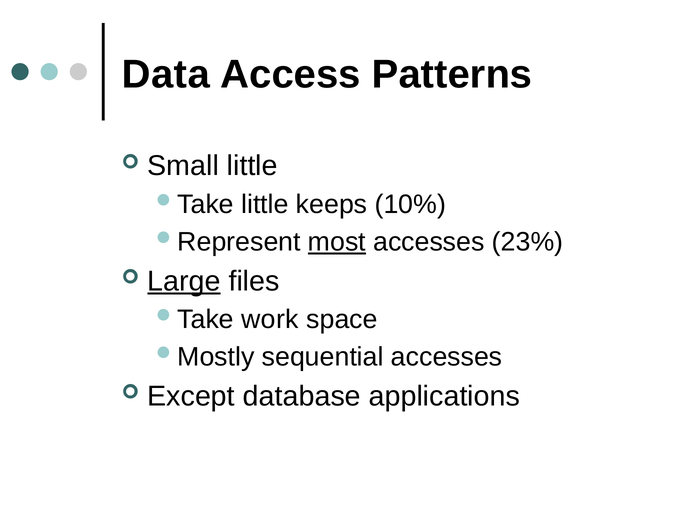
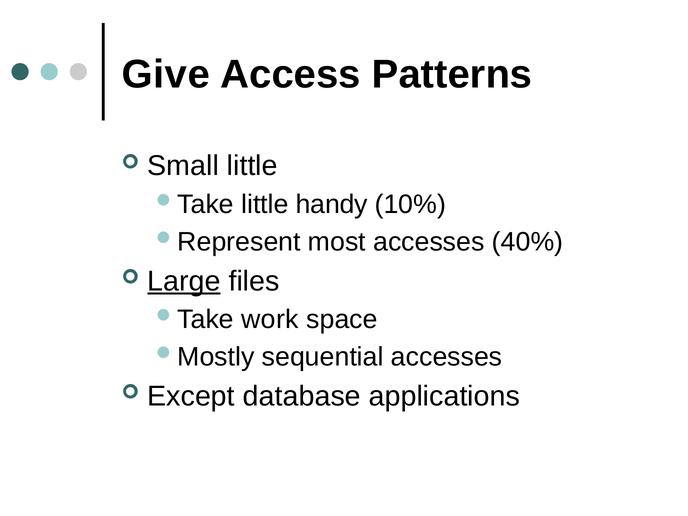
Data: Data -> Give
keeps: keeps -> handy
most underline: present -> none
23%: 23% -> 40%
